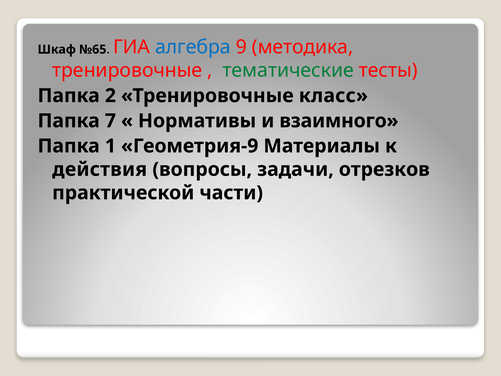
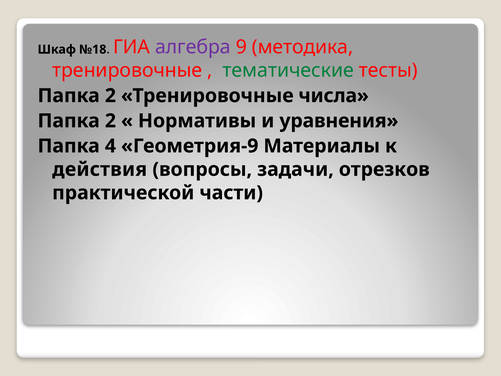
№65: №65 -> №18
алгебра colour: blue -> purple
класс: класс -> числа
7 at (110, 121): 7 -> 2
взаимного: взаимного -> уравнения
1: 1 -> 4
